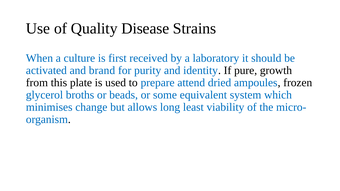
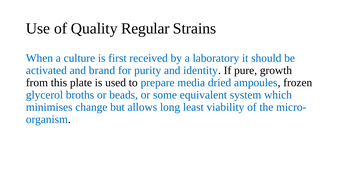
Disease: Disease -> Regular
attend: attend -> media
